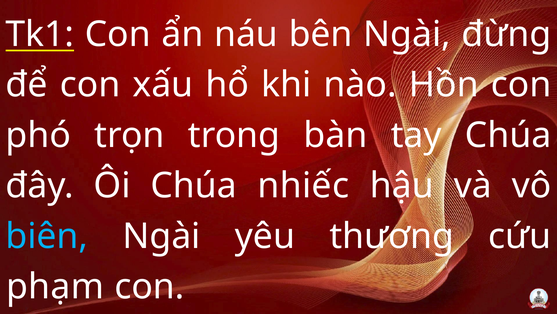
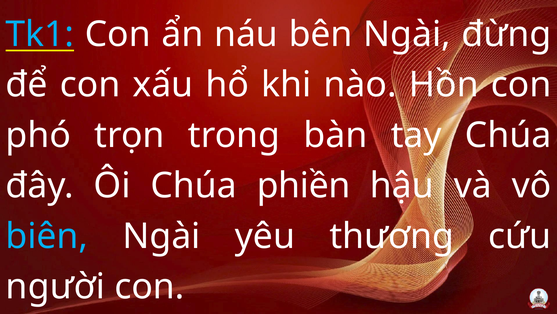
Tk1 colour: white -> light blue
nhiếc: nhiếc -> phiền
phạm: phạm -> người
